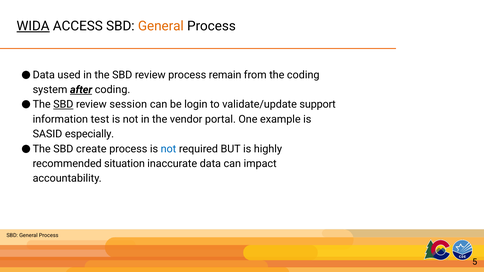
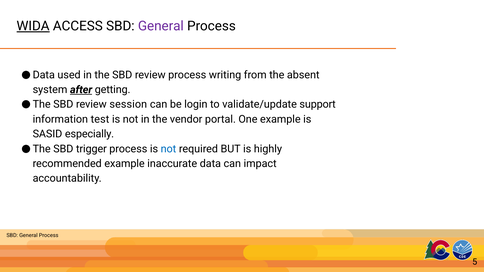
General at (161, 26) colour: orange -> purple
remain: remain -> writing
the coding: coding -> absent
after coding: coding -> getting
SBD at (63, 105) underline: present -> none
create: create -> trigger
recommended situation: situation -> example
